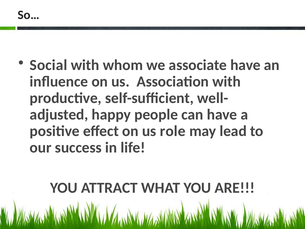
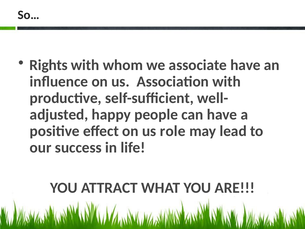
Social: Social -> Rights
